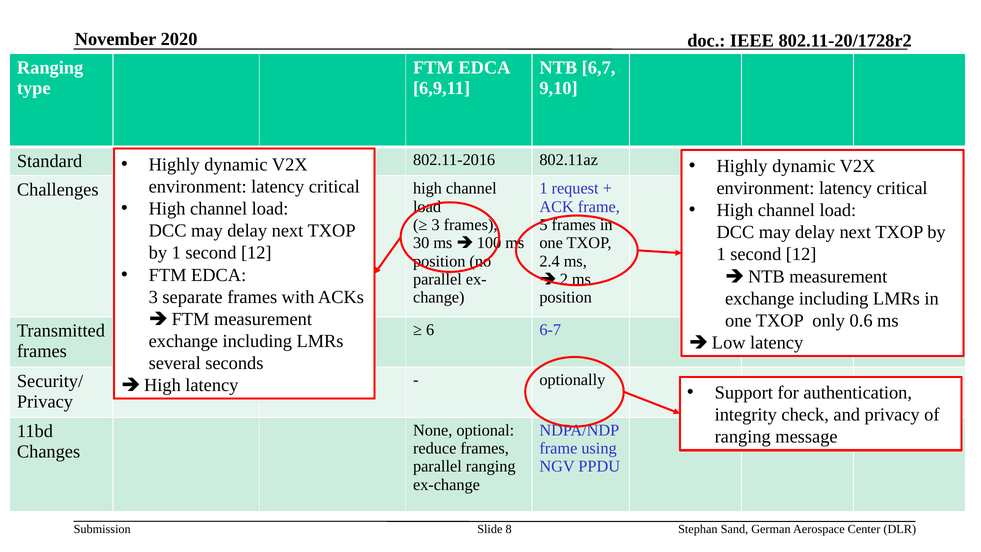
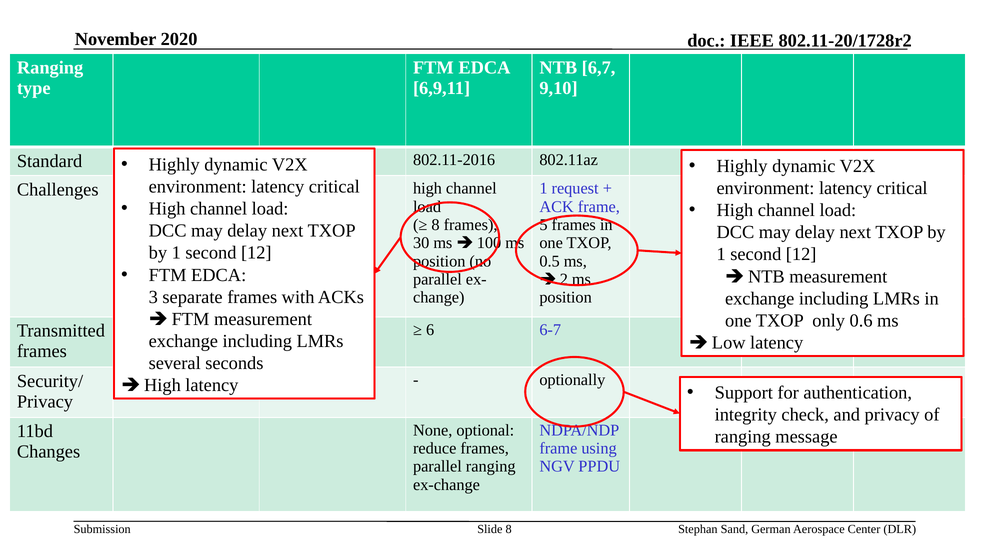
3 at (436, 225): 3 -> 8
2.4: 2.4 -> 0.5
